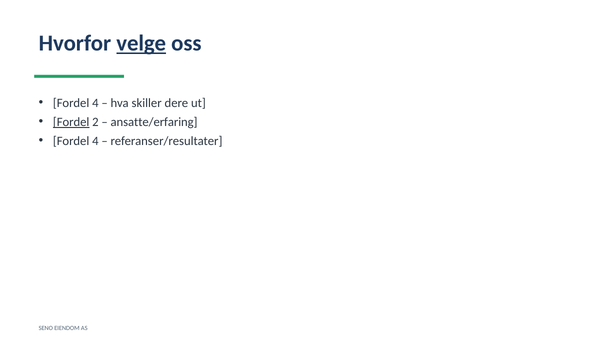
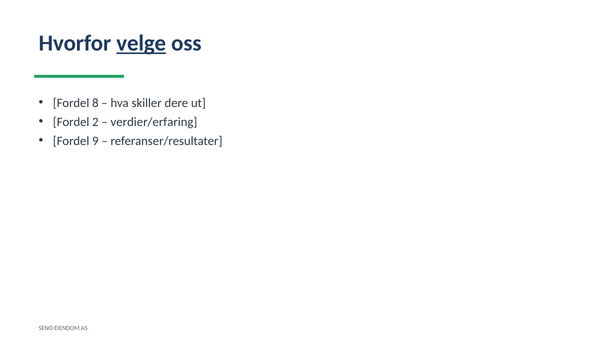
4 at (95, 103): 4 -> 8
Fordel at (71, 122) underline: present -> none
ansatte/erfaring: ansatte/erfaring -> verdier/erfaring
4 at (95, 141): 4 -> 9
